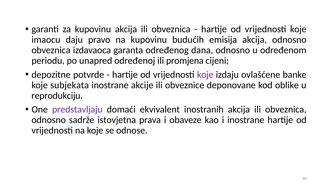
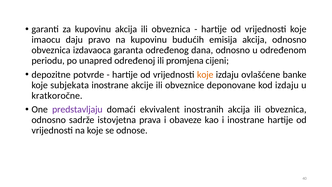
koje at (205, 75) colour: purple -> orange
kod oblike: oblike -> izdaju
reprodukciju: reprodukciju -> kratkoročne
